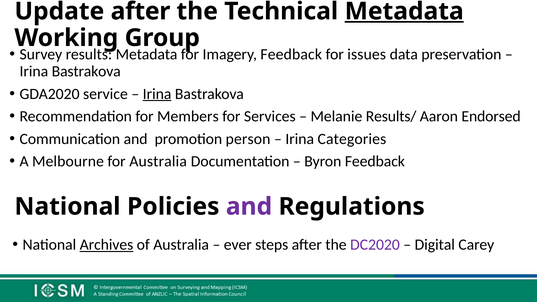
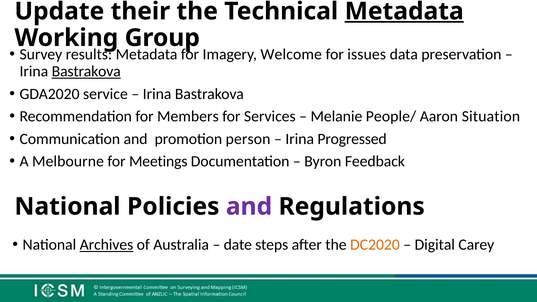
Update after: after -> their
Imagery Feedback: Feedback -> Welcome
Bastrakova at (86, 71) underline: none -> present
Irina at (157, 94) underline: present -> none
Results/: Results/ -> People/
Endorsed: Endorsed -> Situation
Categories: Categories -> Progressed
for Australia: Australia -> Meetings
ever: ever -> date
DC2020 colour: purple -> orange
